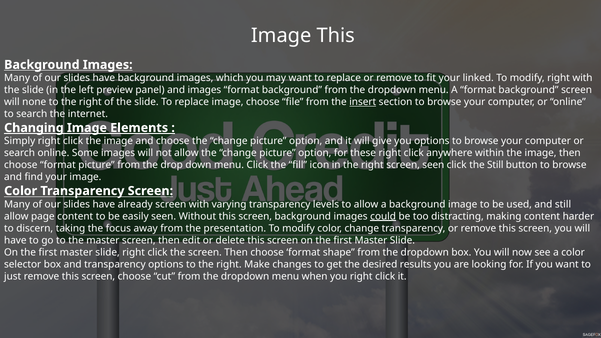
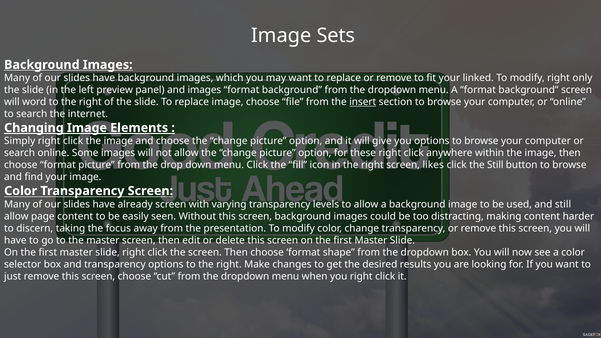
Image This: This -> Sets
right with: with -> only
none: none -> word
screen seen: seen -> likes
could underline: present -> none
